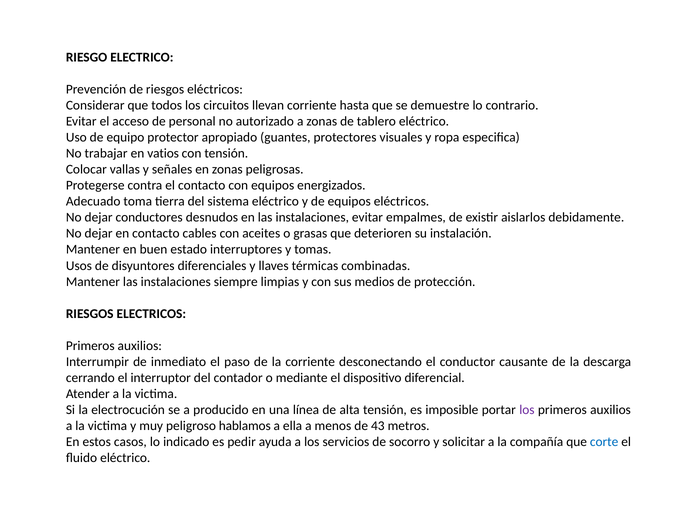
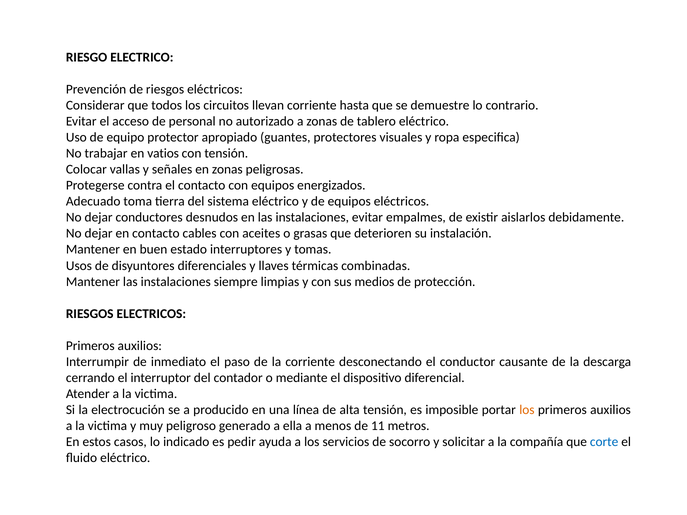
los at (527, 410) colour: purple -> orange
hablamos: hablamos -> generado
43: 43 -> 11
